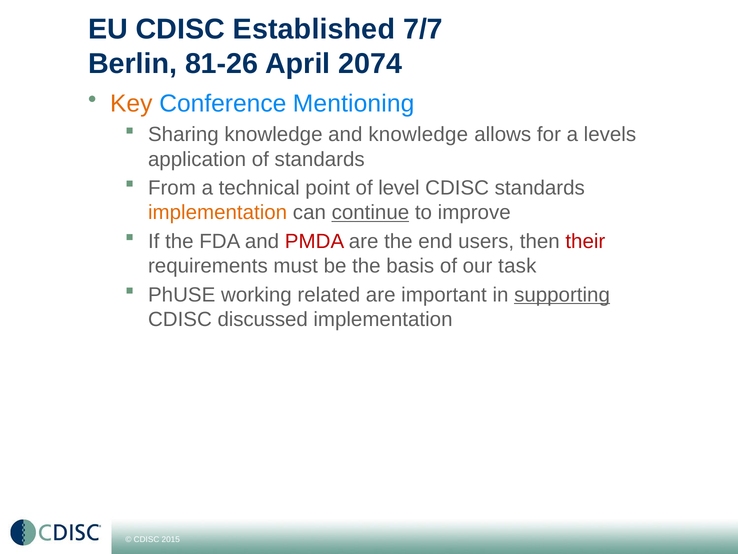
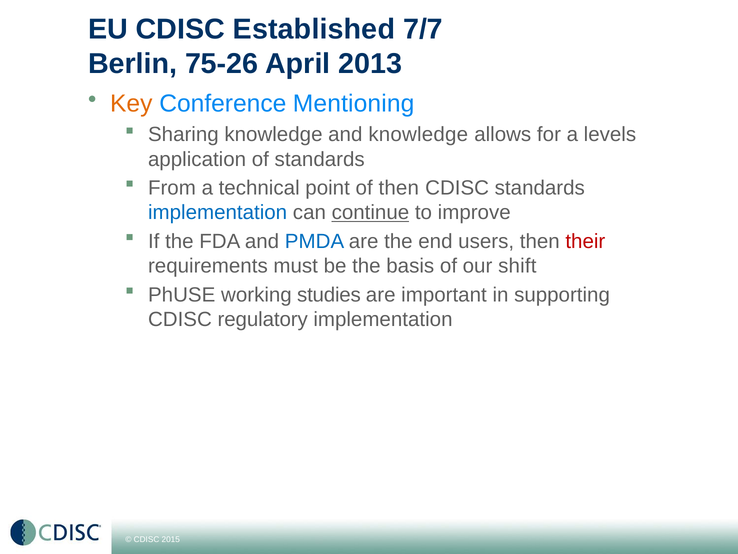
81-26: 81-26 -> 75-26
2074: 2074 -> 2013
of level: level -> then
implementation at (218, 212) colour: orange -> blue
PMDA colour: red -> blue
task: task -> shift
related: related -> studies
supporting underline: present -> none
discussed: discussed -> regulatory
